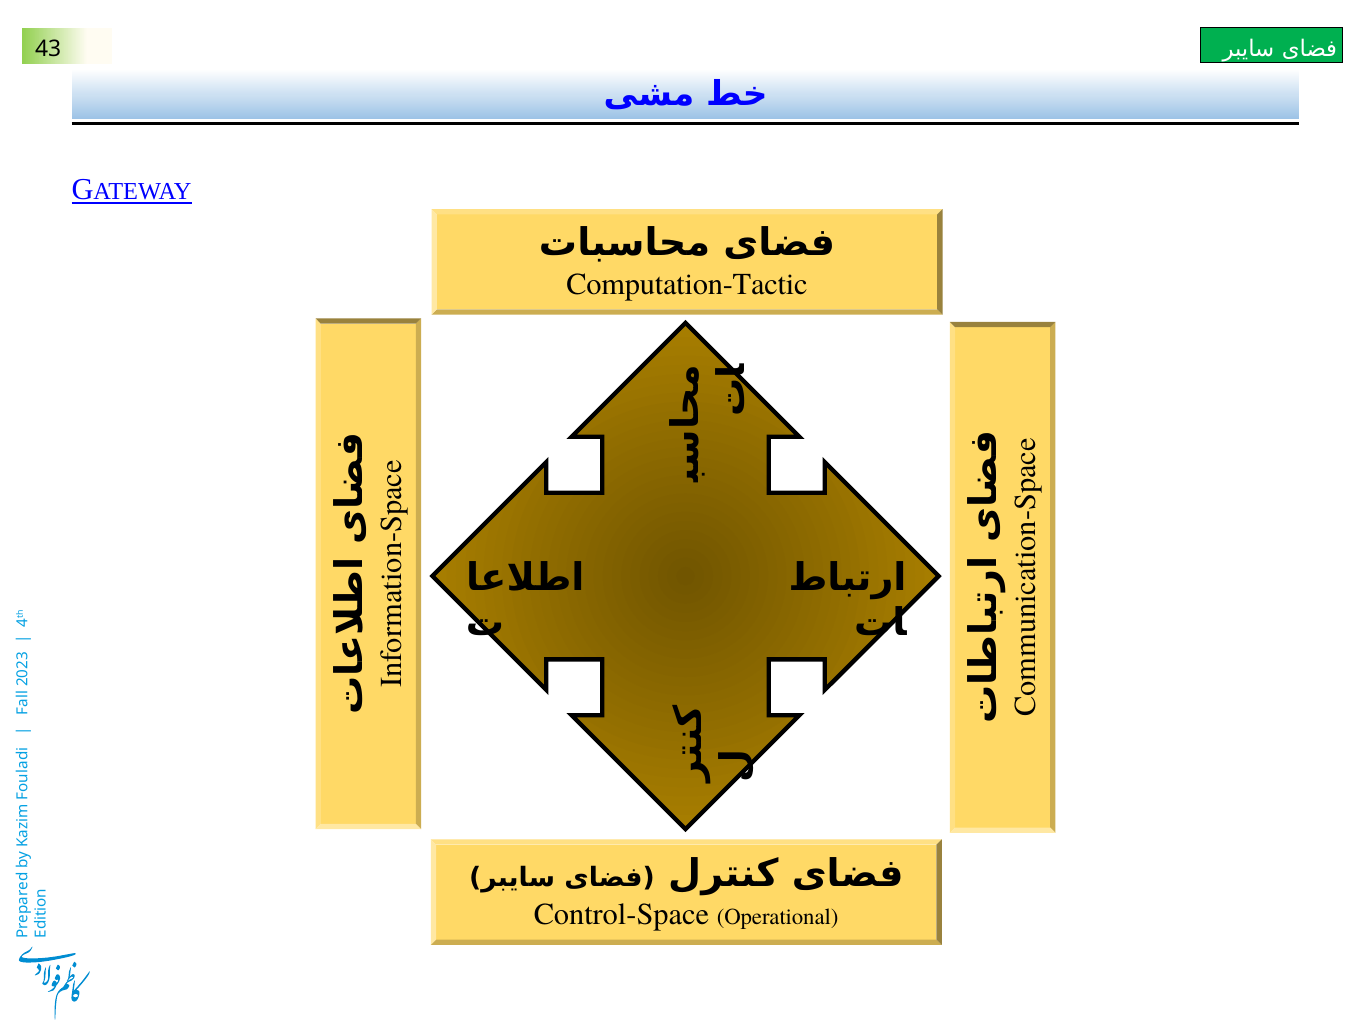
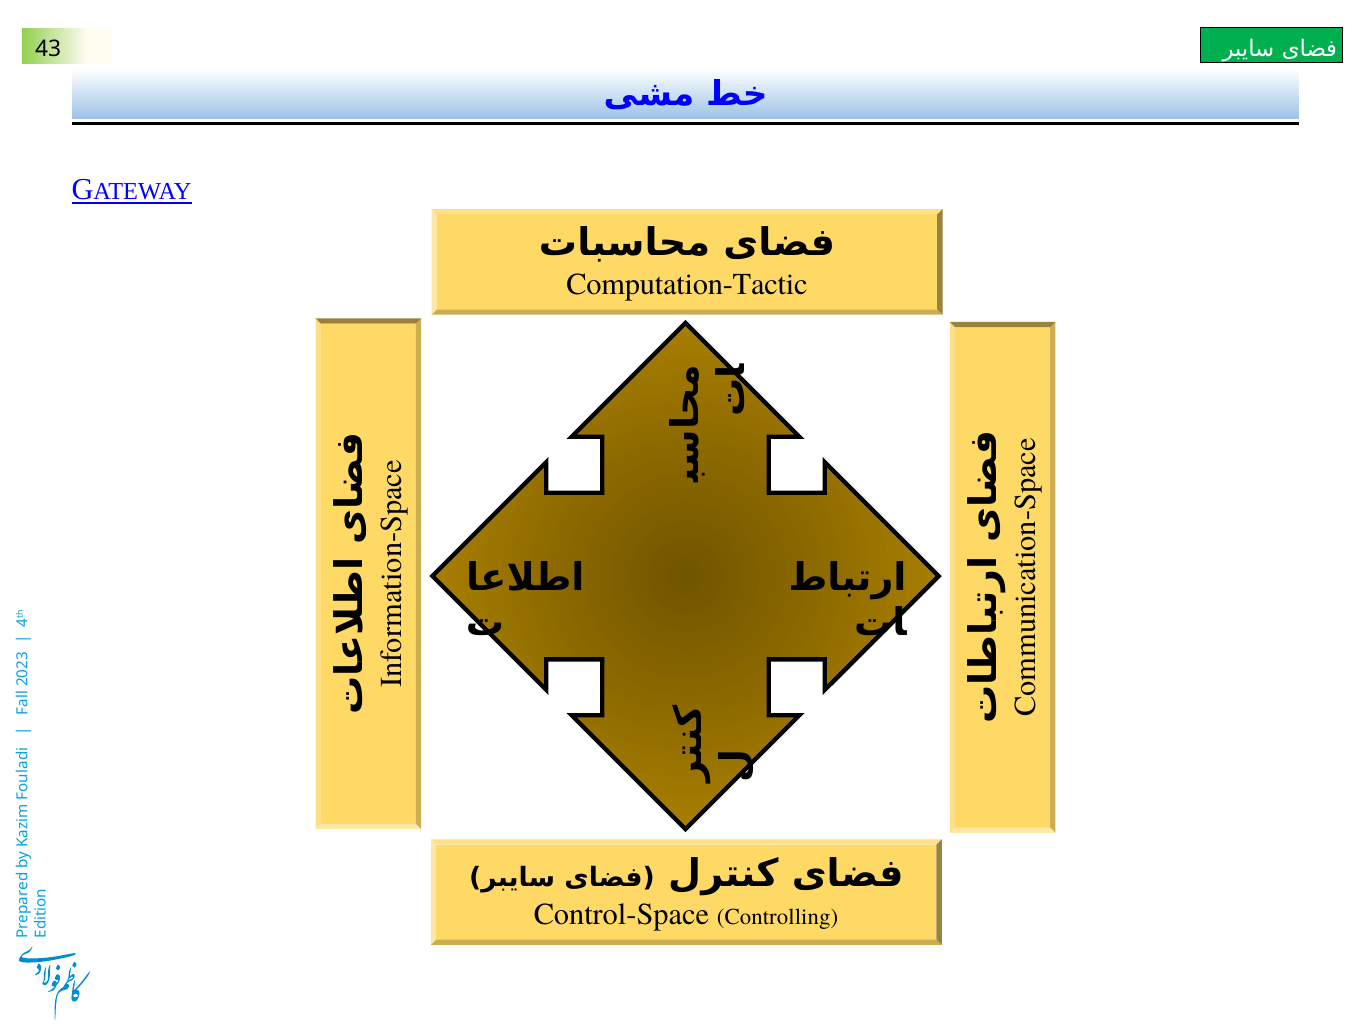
Operational: Operational -> Controlling
